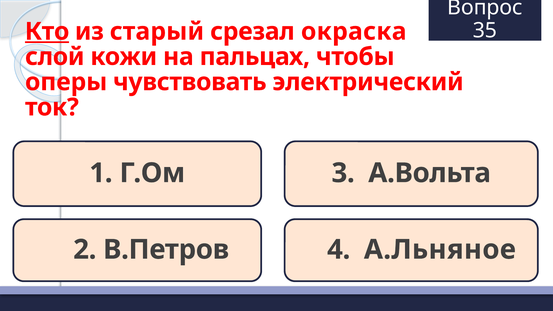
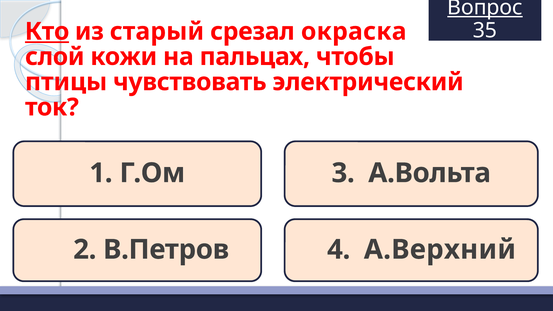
Вопрос underline: none -> present
оперы: оперы -> птицы
А.Льняное: А.Льняное -> А.Верхний
